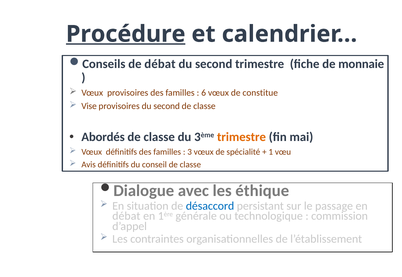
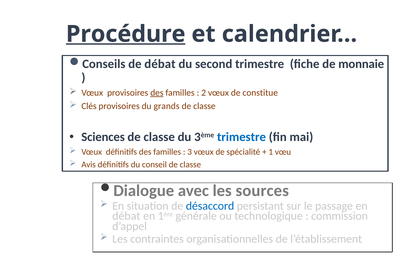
des at (157, 93) underline: none -> present
6: 6 -> 2
Vise: Vise -> Clés
provisoires du second: second -> grands
Abordés: Abordés -> Sciences
trimestre at (241, 137) colour: orange -> blue
éthique: éthique -> sources
